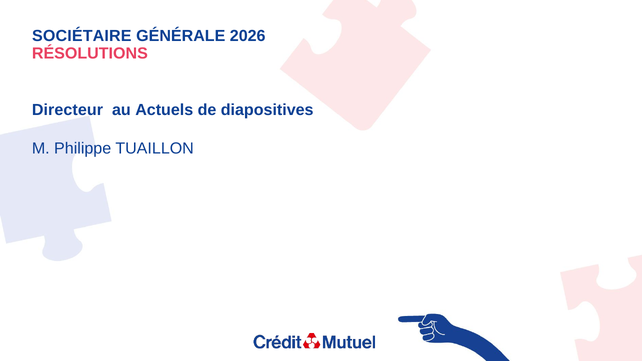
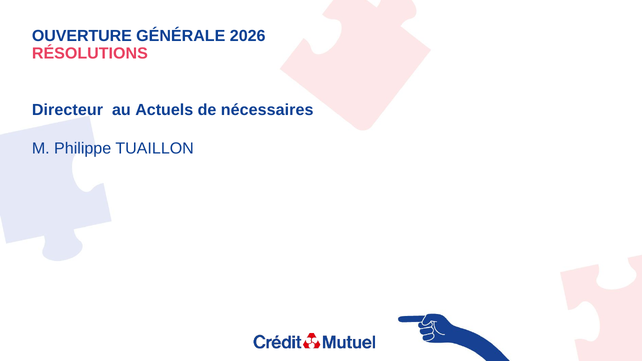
SOCIÉTAIRE: SOCIÉTAIRE -> OUVERTURE
diapositives: diapositives -> nécessaires
